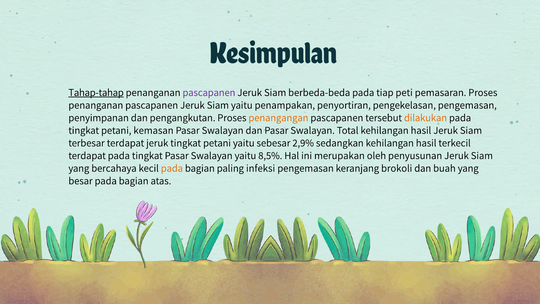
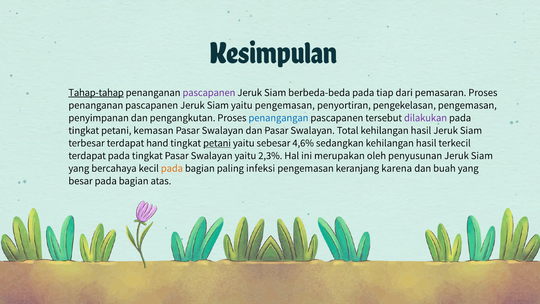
peti: peti -> dari
yaitu penampakan: penampakan -> pengemasan
penangangan colour: orange -> blue
dilakukan colour: orange -> purple
terdapat jeruk: jeruk -> hand
petani at (217, 143) underline: none -> present
2,9%: 2,9% -> 4,6%
8,5%: 8,5% -> 2,3%
brokoli: brokoli -> karena
